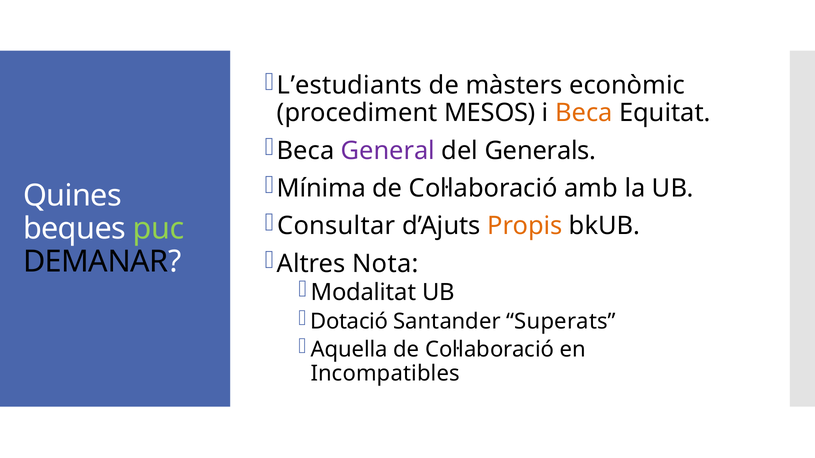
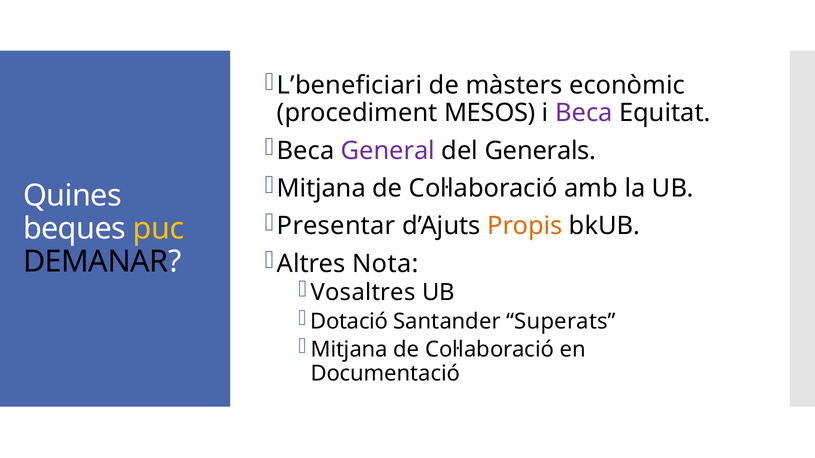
L’estudiants: L’estudiants -> L’beneficiari
Beca at (584, 113) colour: orange -> purple
Mínima at (321, 189): Mínima -> Mitjana
Consultar: Consultar -> Presentar
puc colour: light green -> yellow
Modalitat: Modalitat -> Vosaltres
Aquella at (349, 350): Aquella -> Mitjana
Incompatibles: Incompatibles -> Documentació
